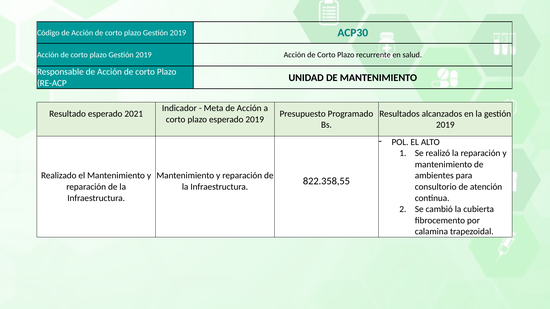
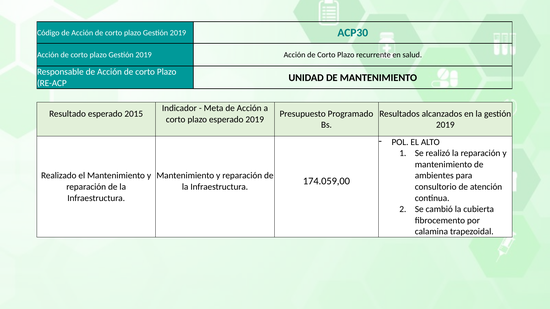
2021: 2021 -> 2015
822.358,55: 822.358,55 -> 174.059,00
